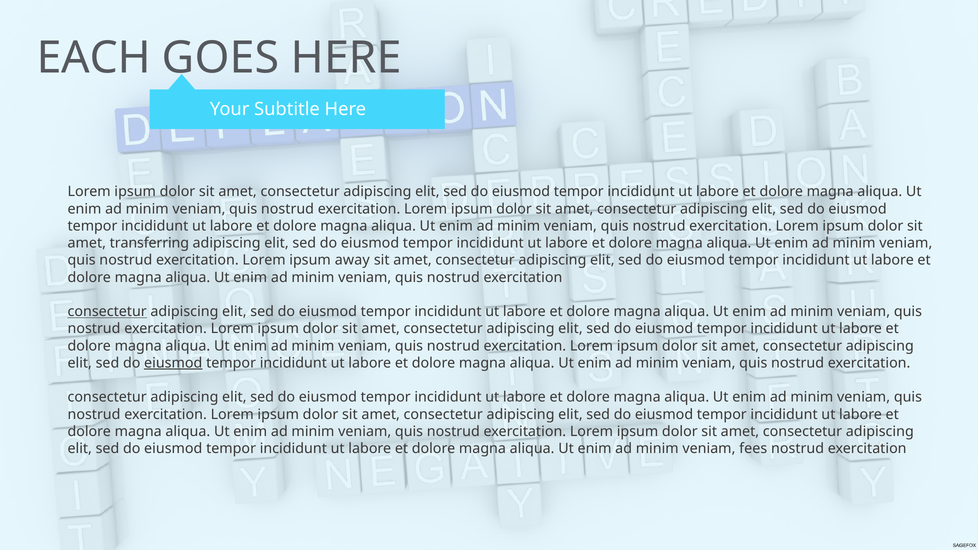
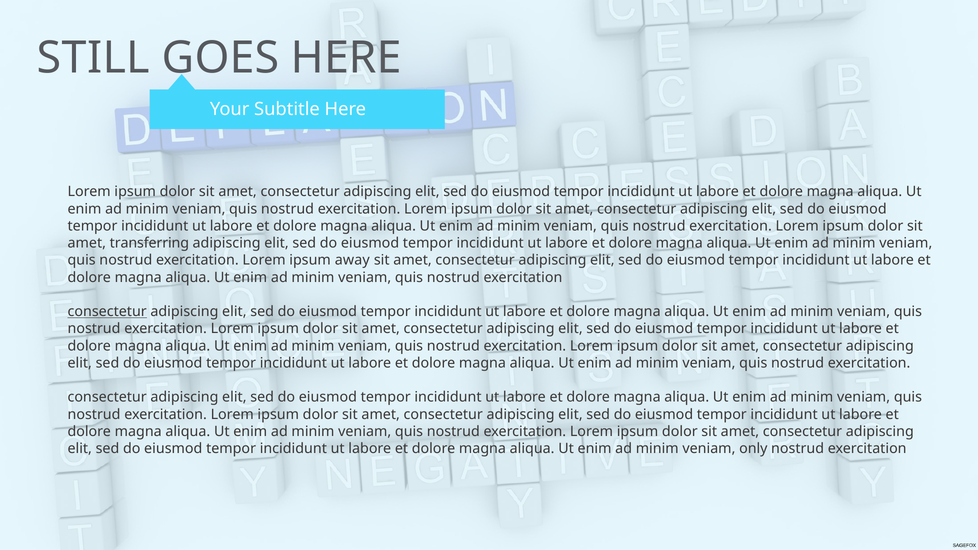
EACH: EACH -> STILL
eiusmod at (173, 363) underline: present -> none
fees: fees -> only
